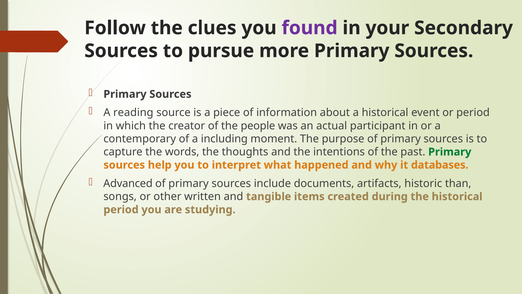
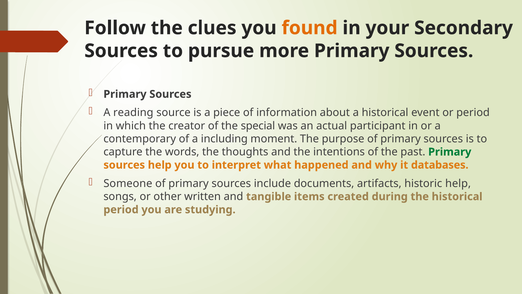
found colour: purple -> orange
people: people -> special
Advanced: Advanced -> Someone
historic than: than -> help
